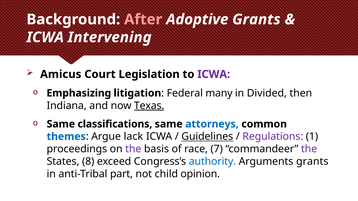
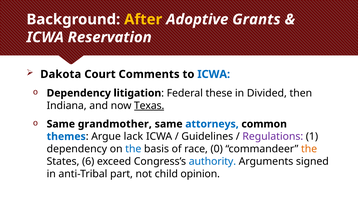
After colour: pink -> yellow
Intervening: Intervening -> Reservation
Amicus: Amicus -> Dakota
Legislation: Legislation -> Comments
ICWA at (214, 74) colour: purple -> blue
Emphasizing at (79, 93): Emphasizing -> Dependency
many: many -> these
classifications: classifications -> grandmother
Guidelines underline: present -> none
proceedings at (77, 149): proceedings -> dependency
the at (133, 149) colour: purple -> blue
7: 7 -> 0
the at (309, 149) colour: purple -> orange
8: 8 -> 6
Arguments grants: grants -> signed
